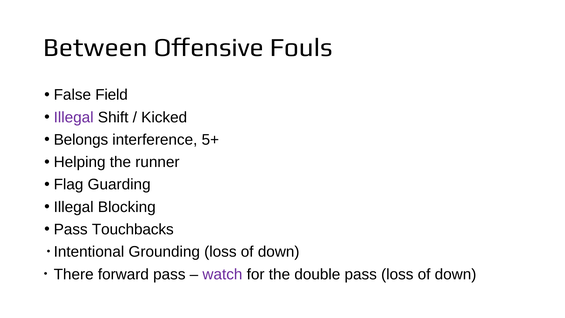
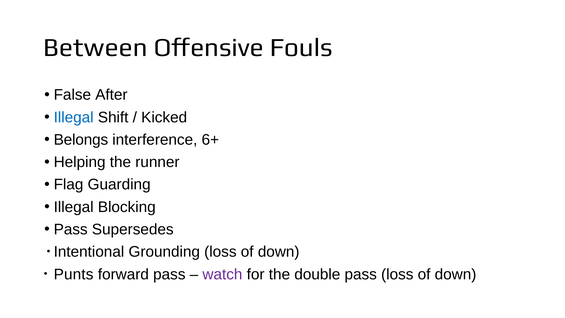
Field: Field -> After
Illegal at (74, 117) colour: purple -> blue
5+: 5+ -> 6+
Touchbacks: Touchbacks -> Supersedes
There: There -> Punts
